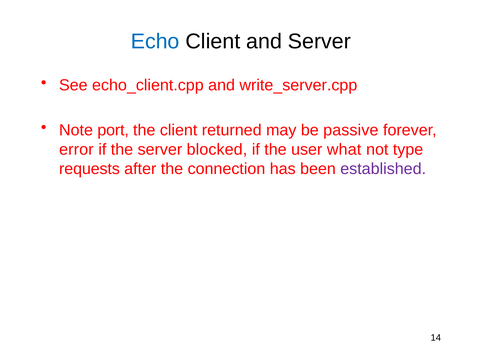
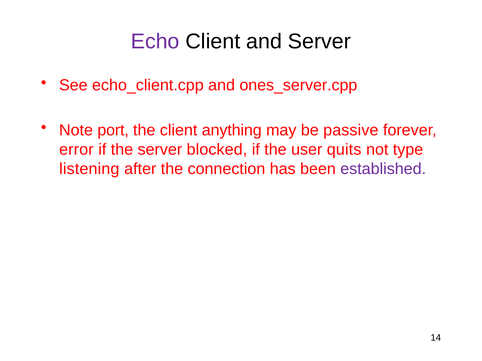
Echo colour: blue -> purple
write_server.cpp: write_server.cpp -> ones_server.cpp
returned: returned -> anything
what: what -> quits
requests: requests -> listening
